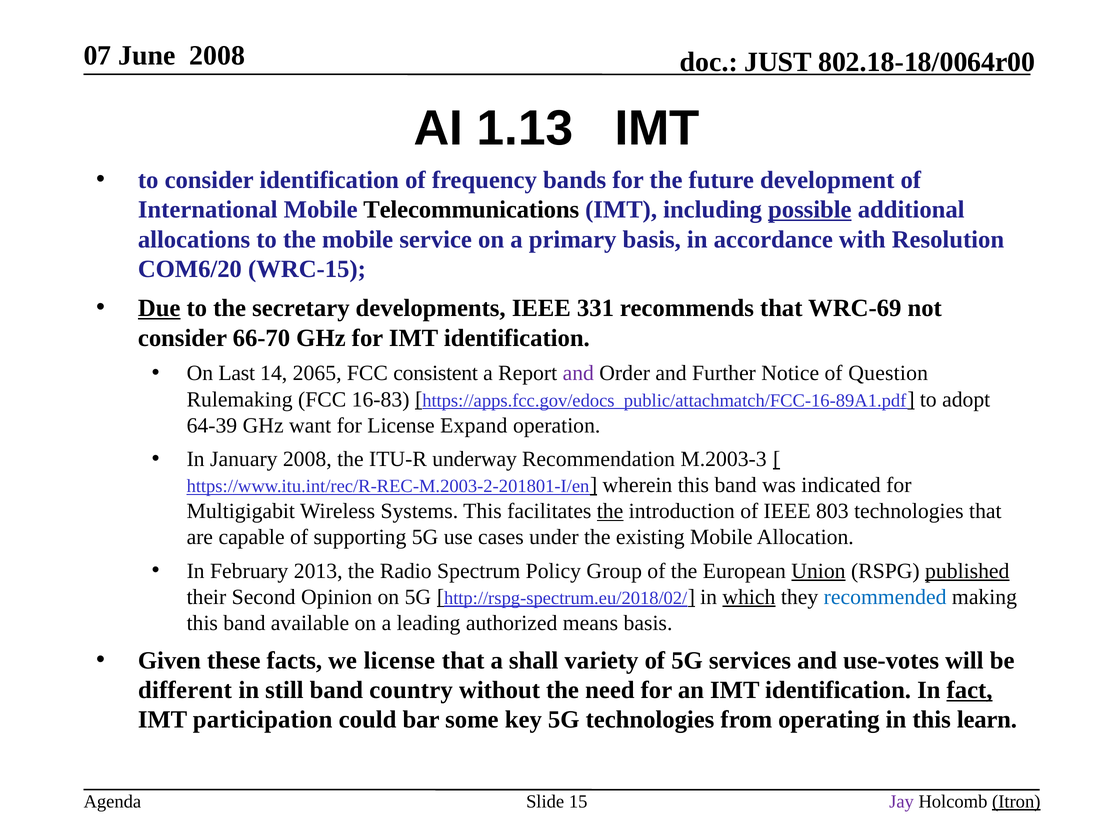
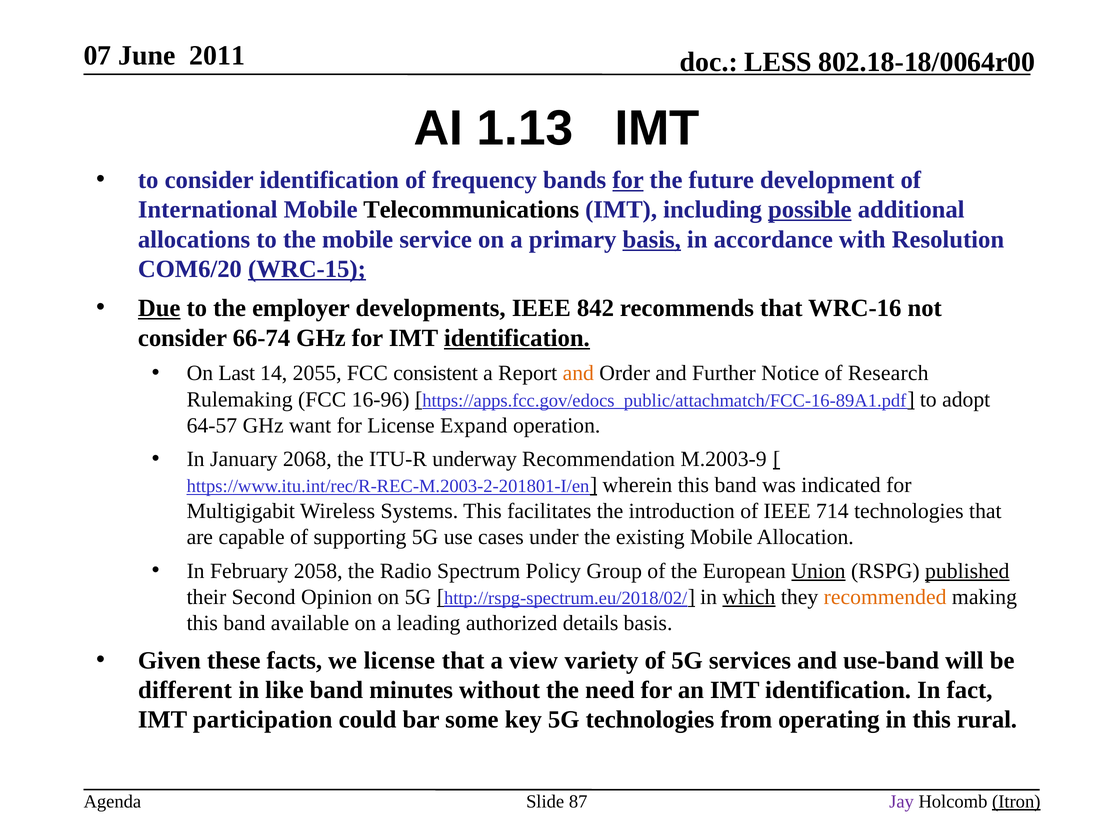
June 2008: 2008 -> 2011
JUST: JUST -> LESS
for at (628, 180) underline: none -> present
basis at (652, 239) underline: none -> present
WRC-15 underline: none -> present
secretary: secretary -> employer
331: 331 -> 842
WRC-69: WRC-69 -> WRC-16
66-70: 66-70 -> 66-74
identification at (517, 338) underline: none -> present
2065: 2065 -> 2055
and at (578, 373) colour: purple -> orange
Question: Question -> Research
16-83: 16-83 -> 16-96
64-39: 64-39 -> 64-57
January 2008: 2008 -> 2068
M.2003-3: M.2003-3 -> M.2003-9
the at (610, 511) underline: present -> none
803: 803 -> 714
2013: 2013 -> 2058
recommended colour: blue -> orange
means: means -> details
shall: shall -> view
use-votes: use-votes -> use-band
still: still -> like
country: country -> minutes
fact underline: present -> none
learn: learn -> rural
15: 15 -> 87
